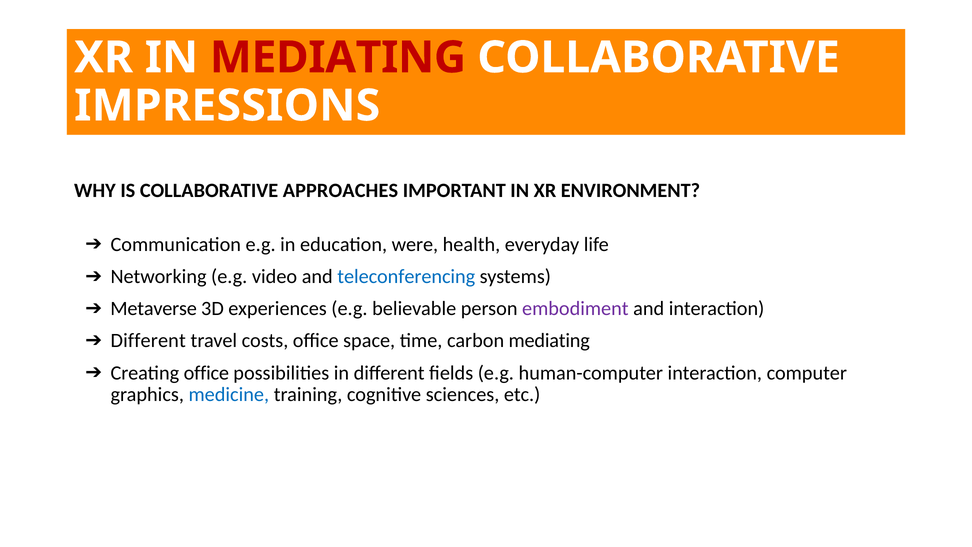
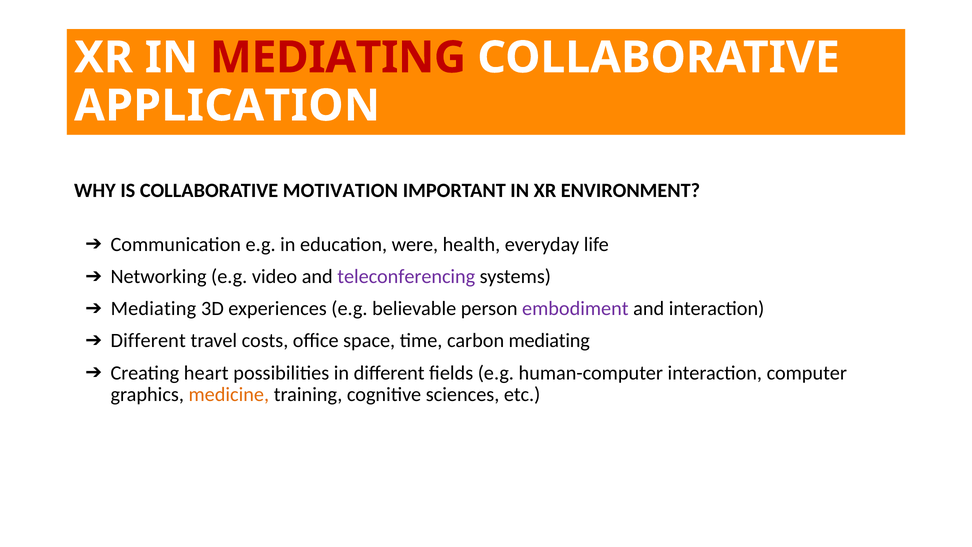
IMPRESSIONS: IMPRESSIONS -> APPLICATION
APPROACHES: APPROACHES -> MOTIVATION
teleconferencing colour: blue -> purple
Metaverse at (154, 309): Metaverse -> Mediating
Creating office: office -> heart
medicine colour: blue -> orange
